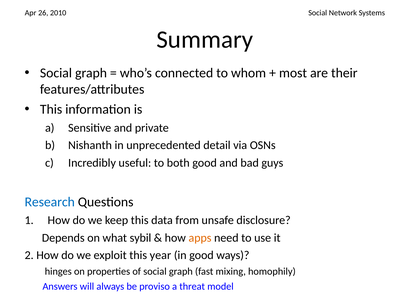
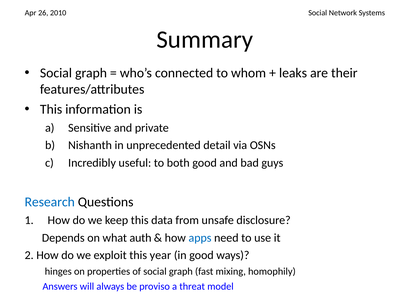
most: most -> leaks
sybil: sybil -> auth
apps colour: orange -> blue
